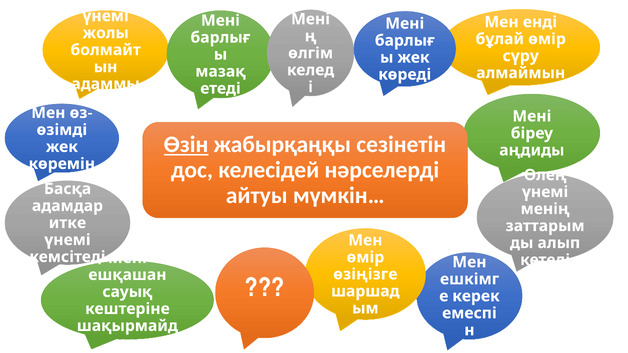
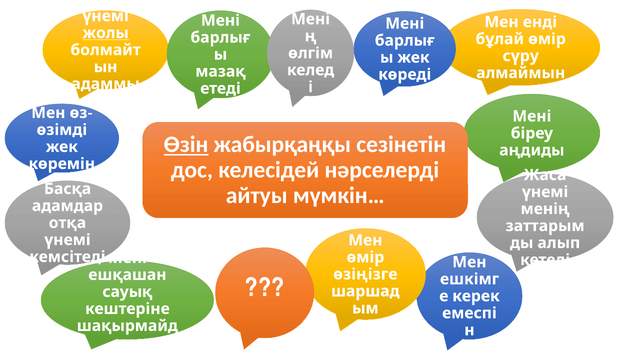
жолы underline: none -> present
Өлең: Өлең -> Жаса
итке: итке -> отқа
